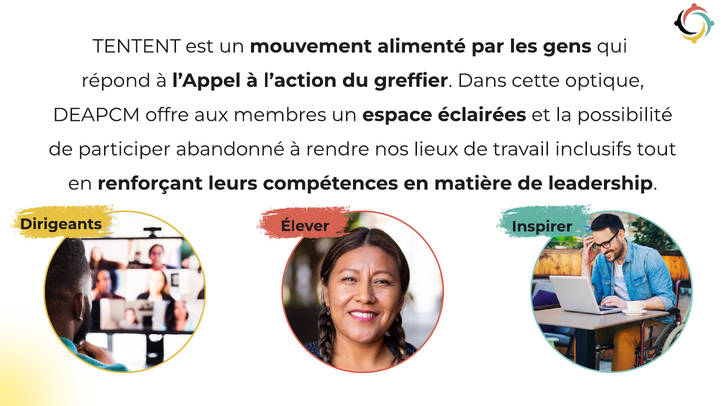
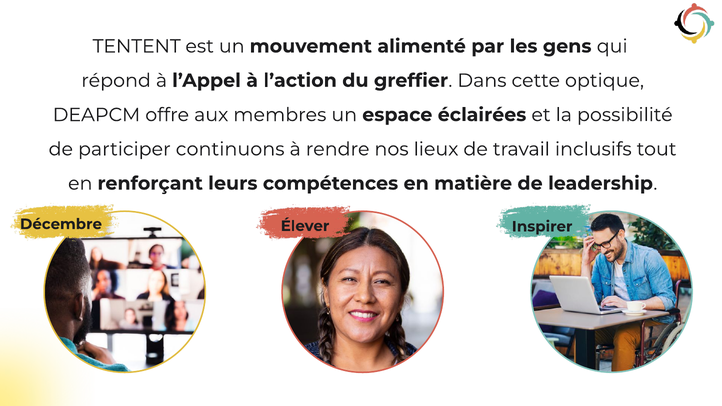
abandonné: abandonné -> continuons
Dirigeants: Dirigeants -> Décembre
